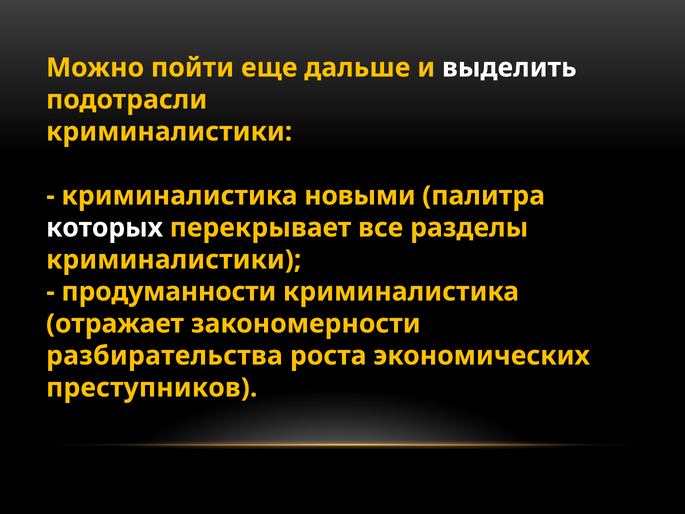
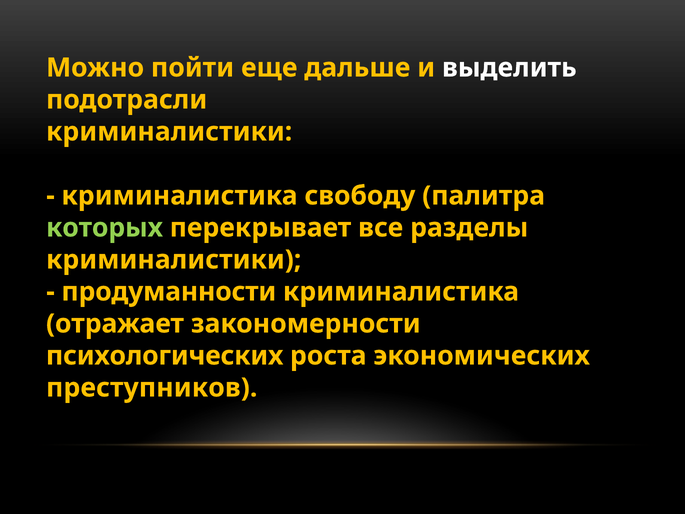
новыми: новыми -> свободу
которых colour: white -> light green
разбирательства: разбирательства -> психологических
